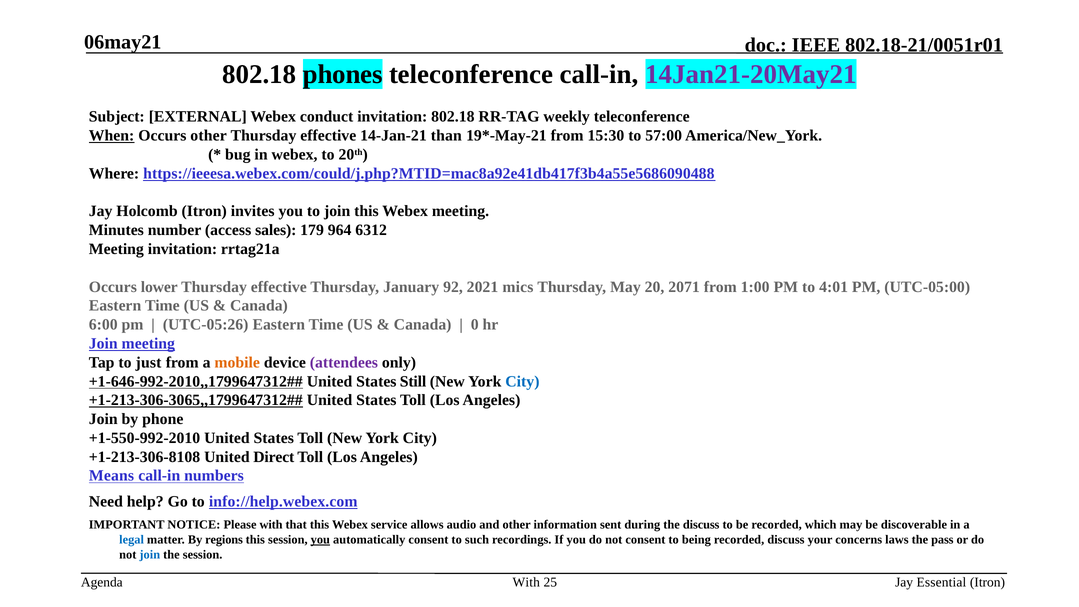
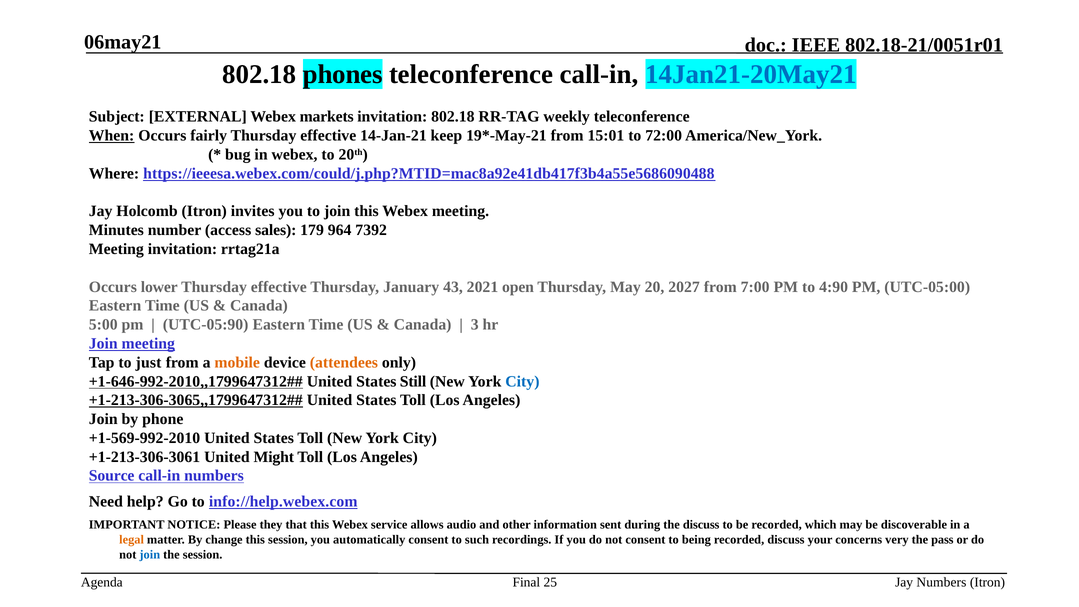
14Jan21-20May21 colour: purple -> blue
conduct: conduct -> markets
Occurs other: other -> fairly
than: than -> keep
15:30: 15:30 -> 15:01
57:00: 57:00 -> 72:00
6312: 6312 -> 7392
92: 92 -> 43
mics: mics -> open
2071: 2071 -> 2027
1:00: 1:00 -> 7:00
4:01: 4:01 -> 4:90
6:00: 6:00 -> 5:00
UTC-05:26: UTC-05:26 -> UTC-05:90
0: 0 -> 3
attendees colour: purple -> orange
+1-550-992-2010: +1-550-992-2010 -> +1-569-992-2010
+1-213-306-8108: +1-213-306-8108 -> +1-213-306-3061
Direct: Direct -> Might
Means: Means -> Source
Please with: with -> they
legal colour: blue -> orange
regions: regions -> change
you at (320, 540) underline: present -> none
laws: laws -> very
With at (526, 582): With -> Final
Jay Essential: Essential -> Numbers
